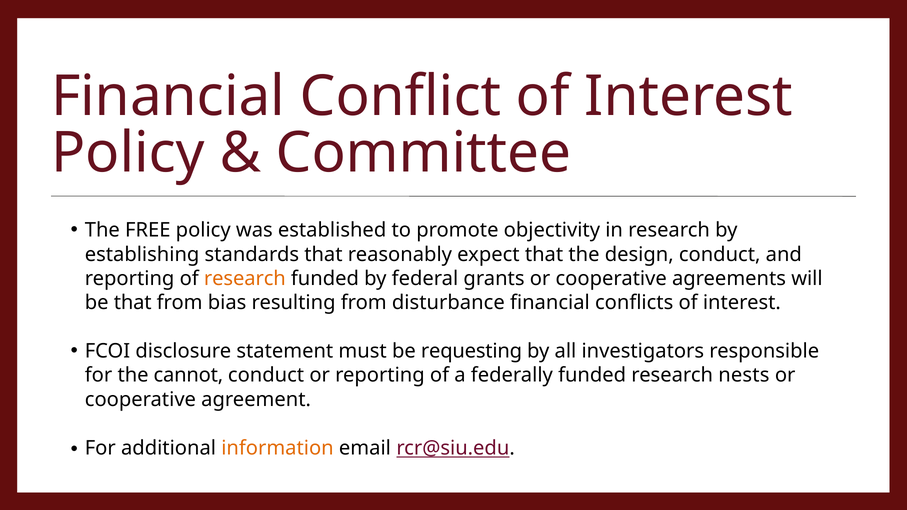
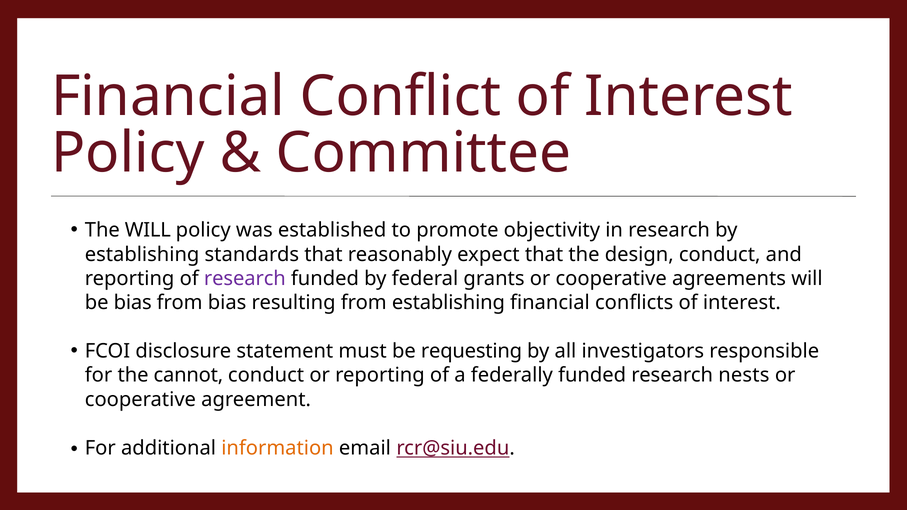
The FREE: FREE -> WILL
research at (245, 279) colour: orange -> purple
be that: that -> bias
from disturbance: disturbance -> establishing
